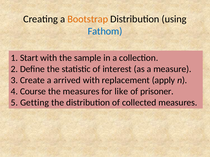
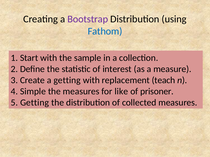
Bootstrap colour: orange -> purple
a arrived: arrived -> getting
apply: apply -> teach
Course: Course -> Simple
